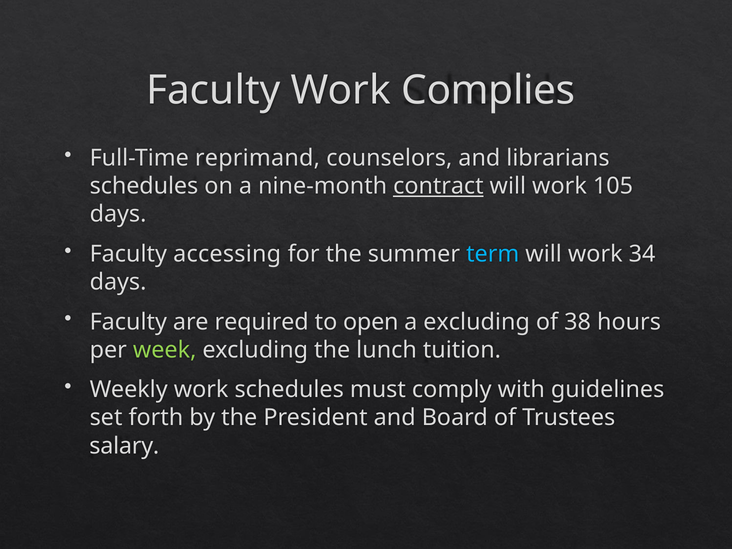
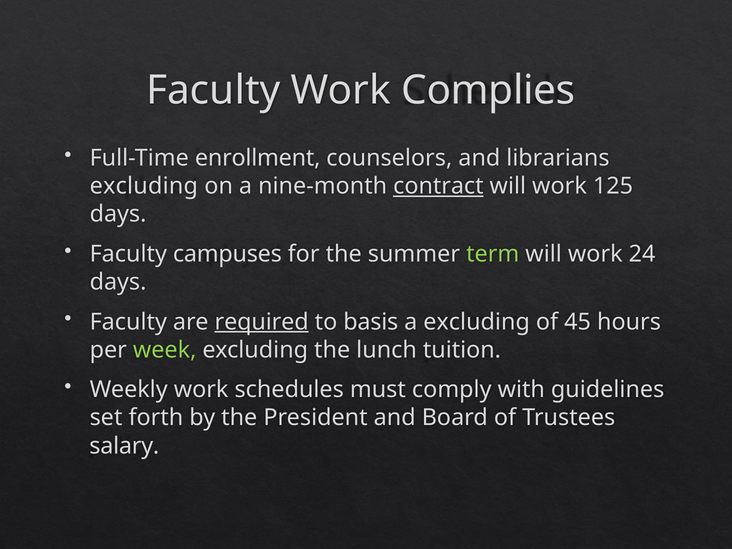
reprimand: reprimand -> enrollment
schedules at (144, 186): schedules -> excluding
105: 105 -> 125
accessing: accessing -> campuses
term colour: light blue -> light green
34: 34 -> 24
required underline: none -> present
open: open -> basis
38: 38 -> 45
